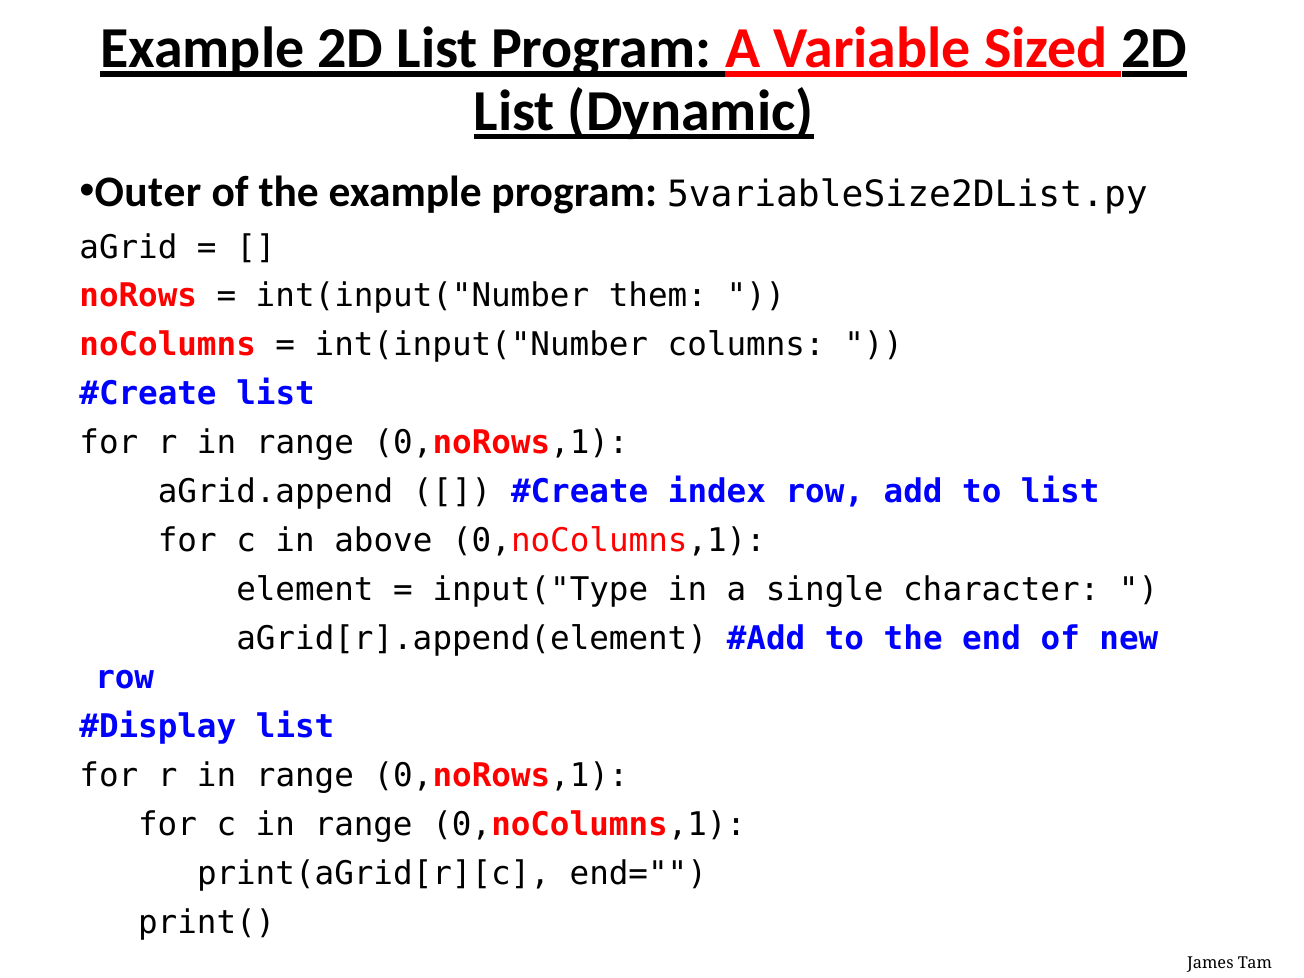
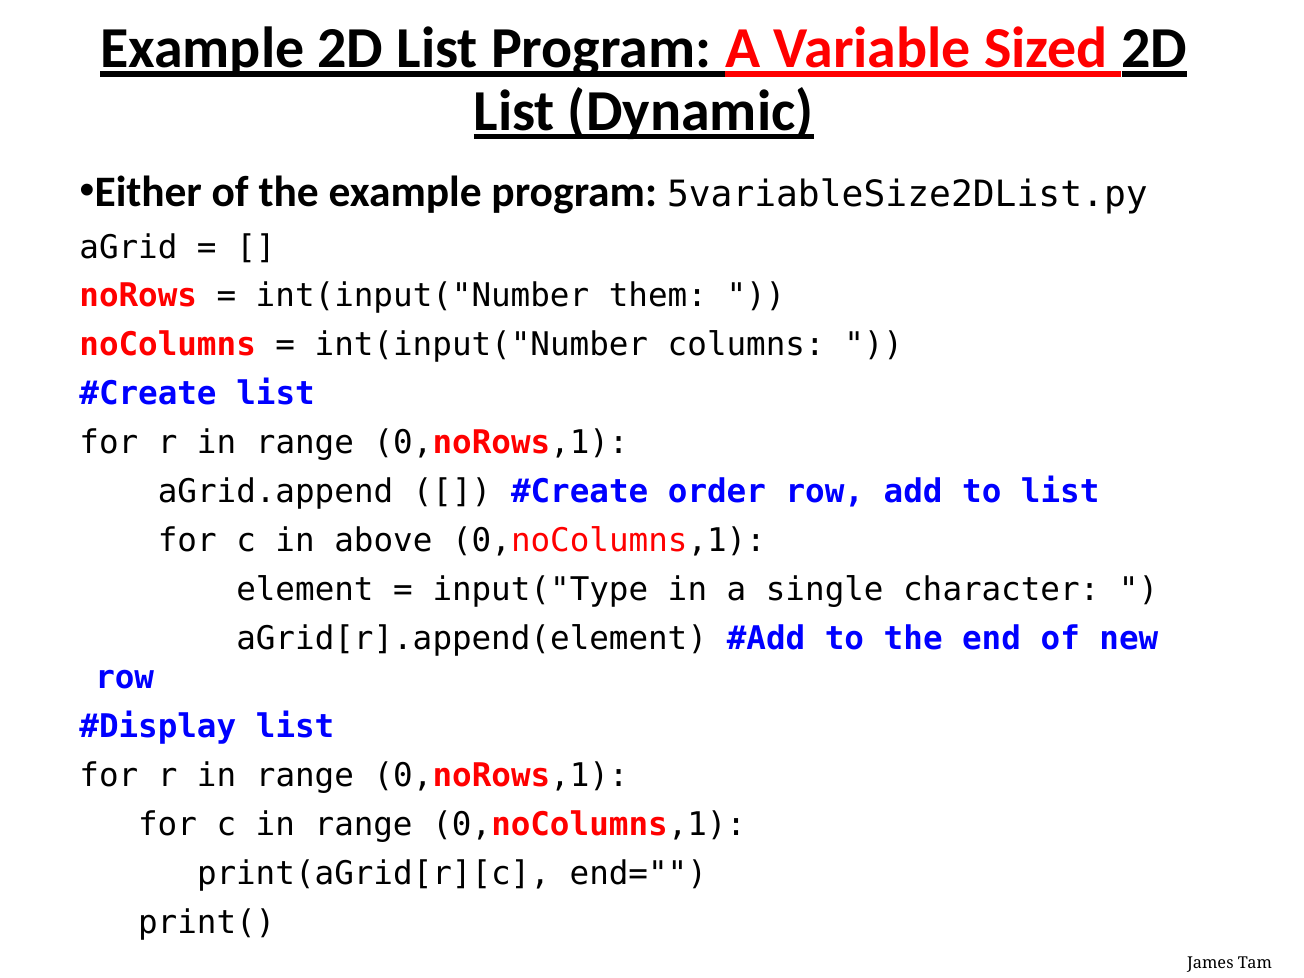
Outer: Outer -> Either
index: index -> order
